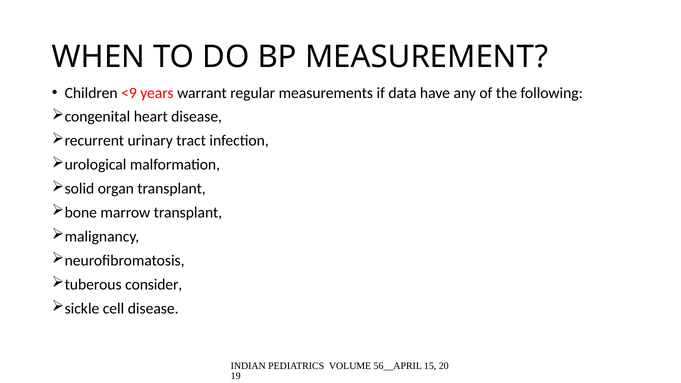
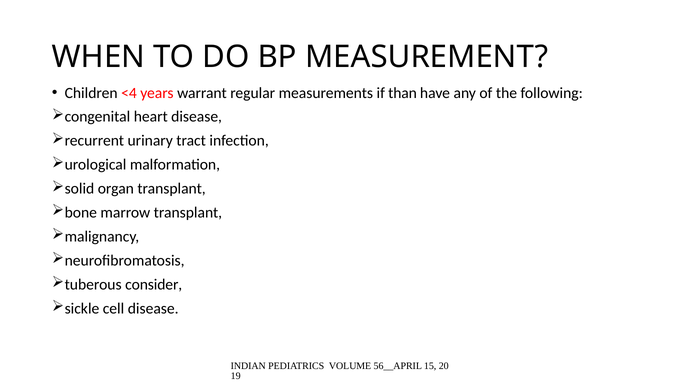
<9: <9 -> <4
data: data -> than
